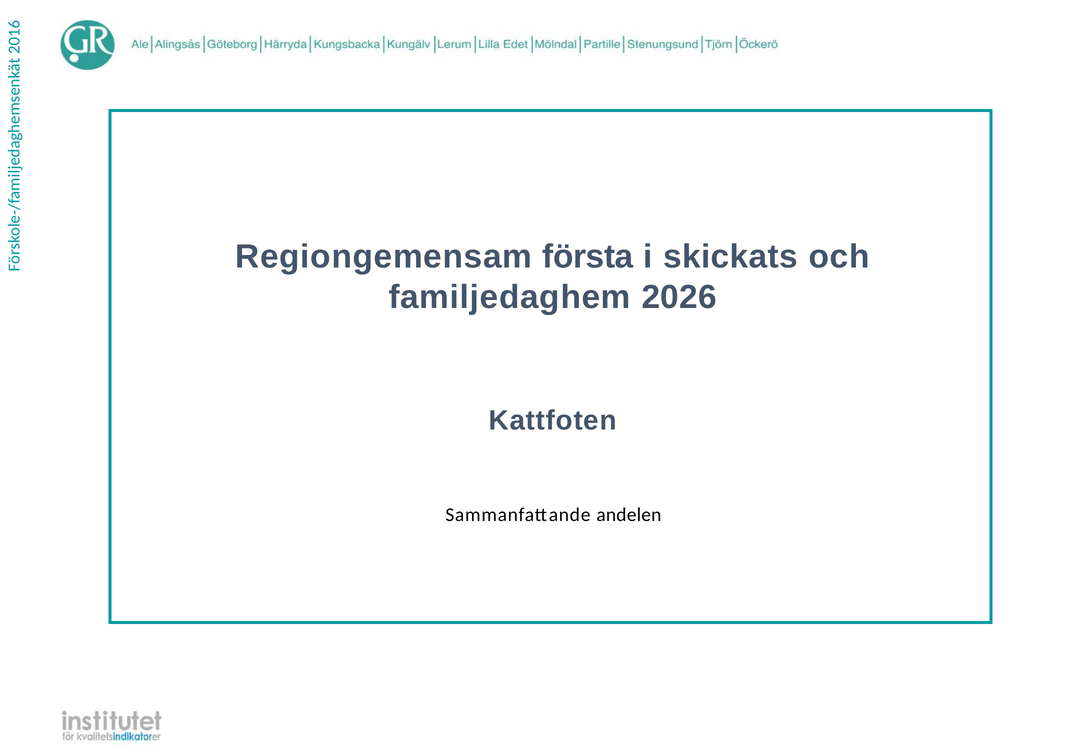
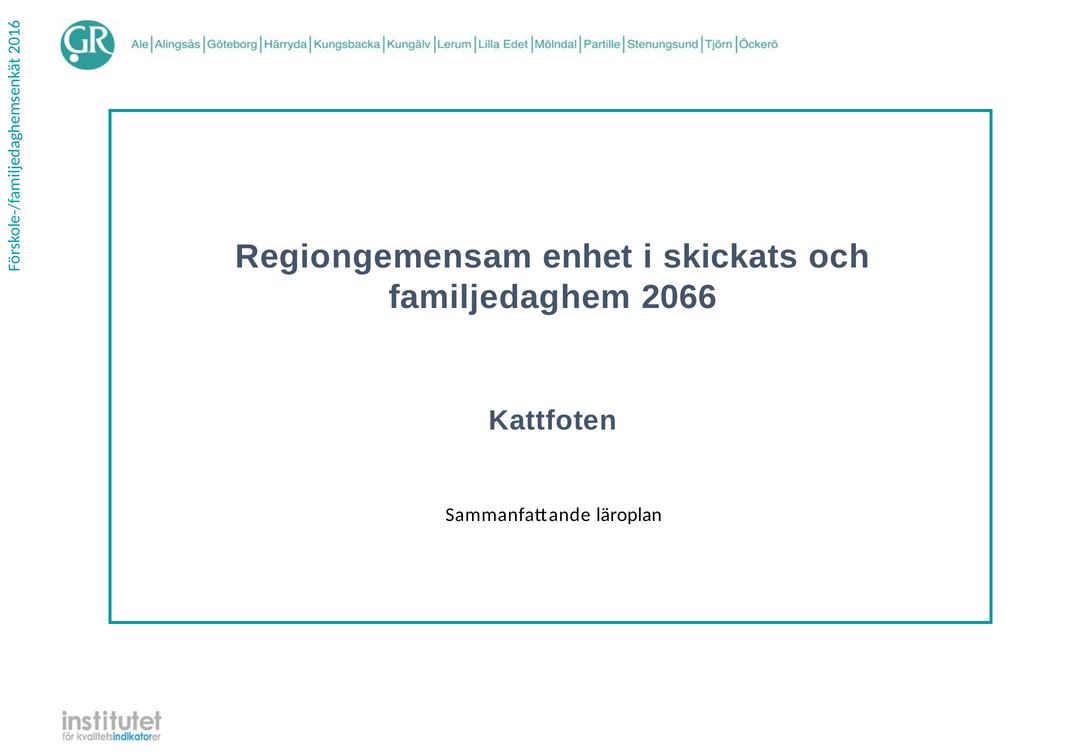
första: första -> enhet
2026: 2026 -> 2066
andelen: andelen -> läroplan
